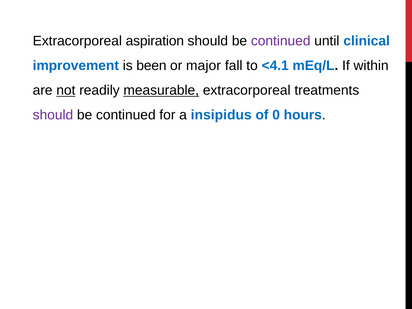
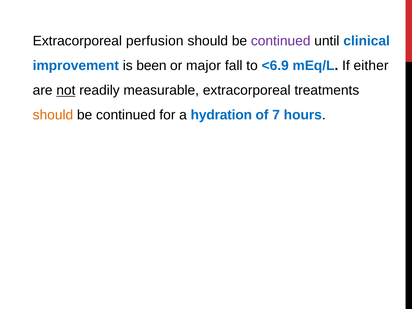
aspiration: aspiration -> perfusion
<4.1: <4.1 -> <6.9
within: within -> either
measurable underline: present -> none
should at (53, 115) colour: purple -> orange
insipidus: insipidus -> hydration
0: 0 -> 7
